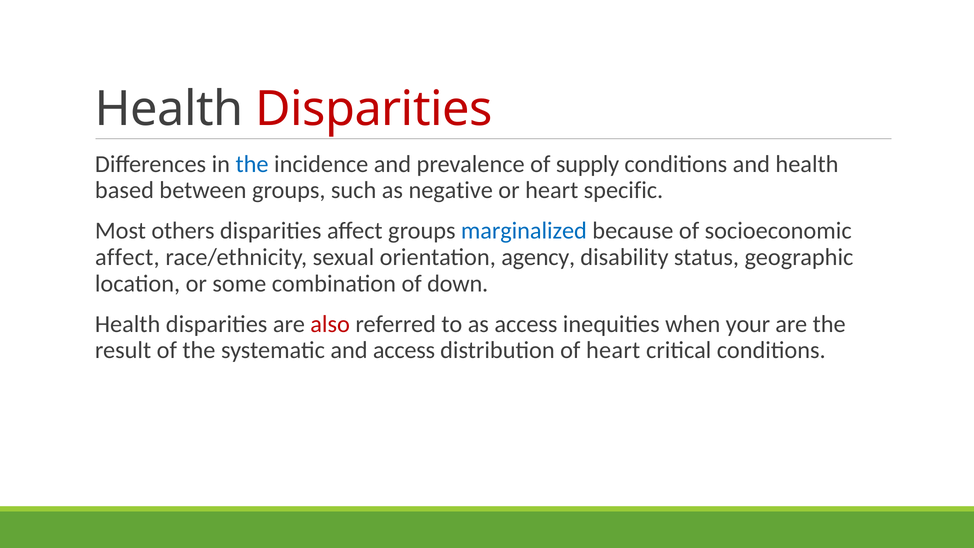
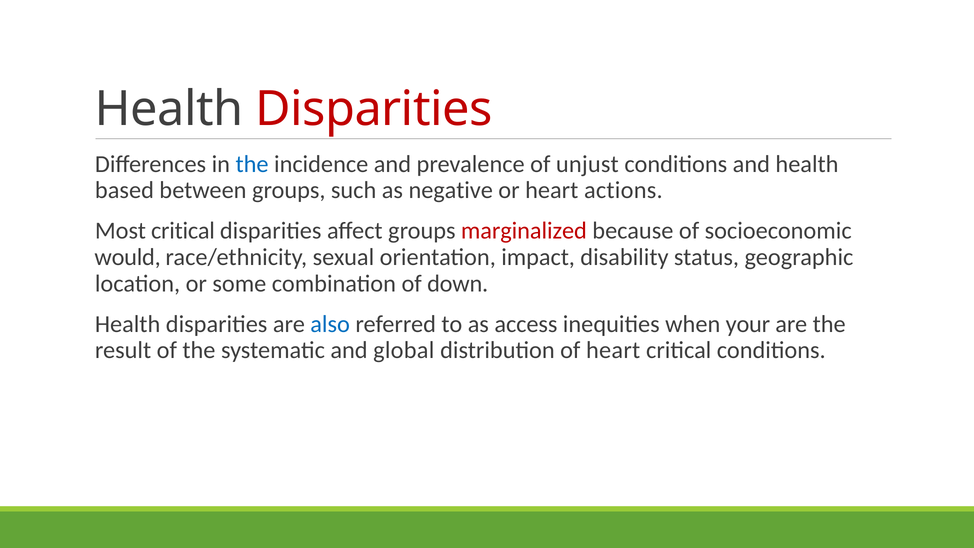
supply: supply -> unjust
specific: specific -> actions
Most others: others -> critical
marginalized colour: blue -> red
affect at (127, 257): affect -> would
agency: agency -> impact
also colour: red -> blue
and access: access -> global
